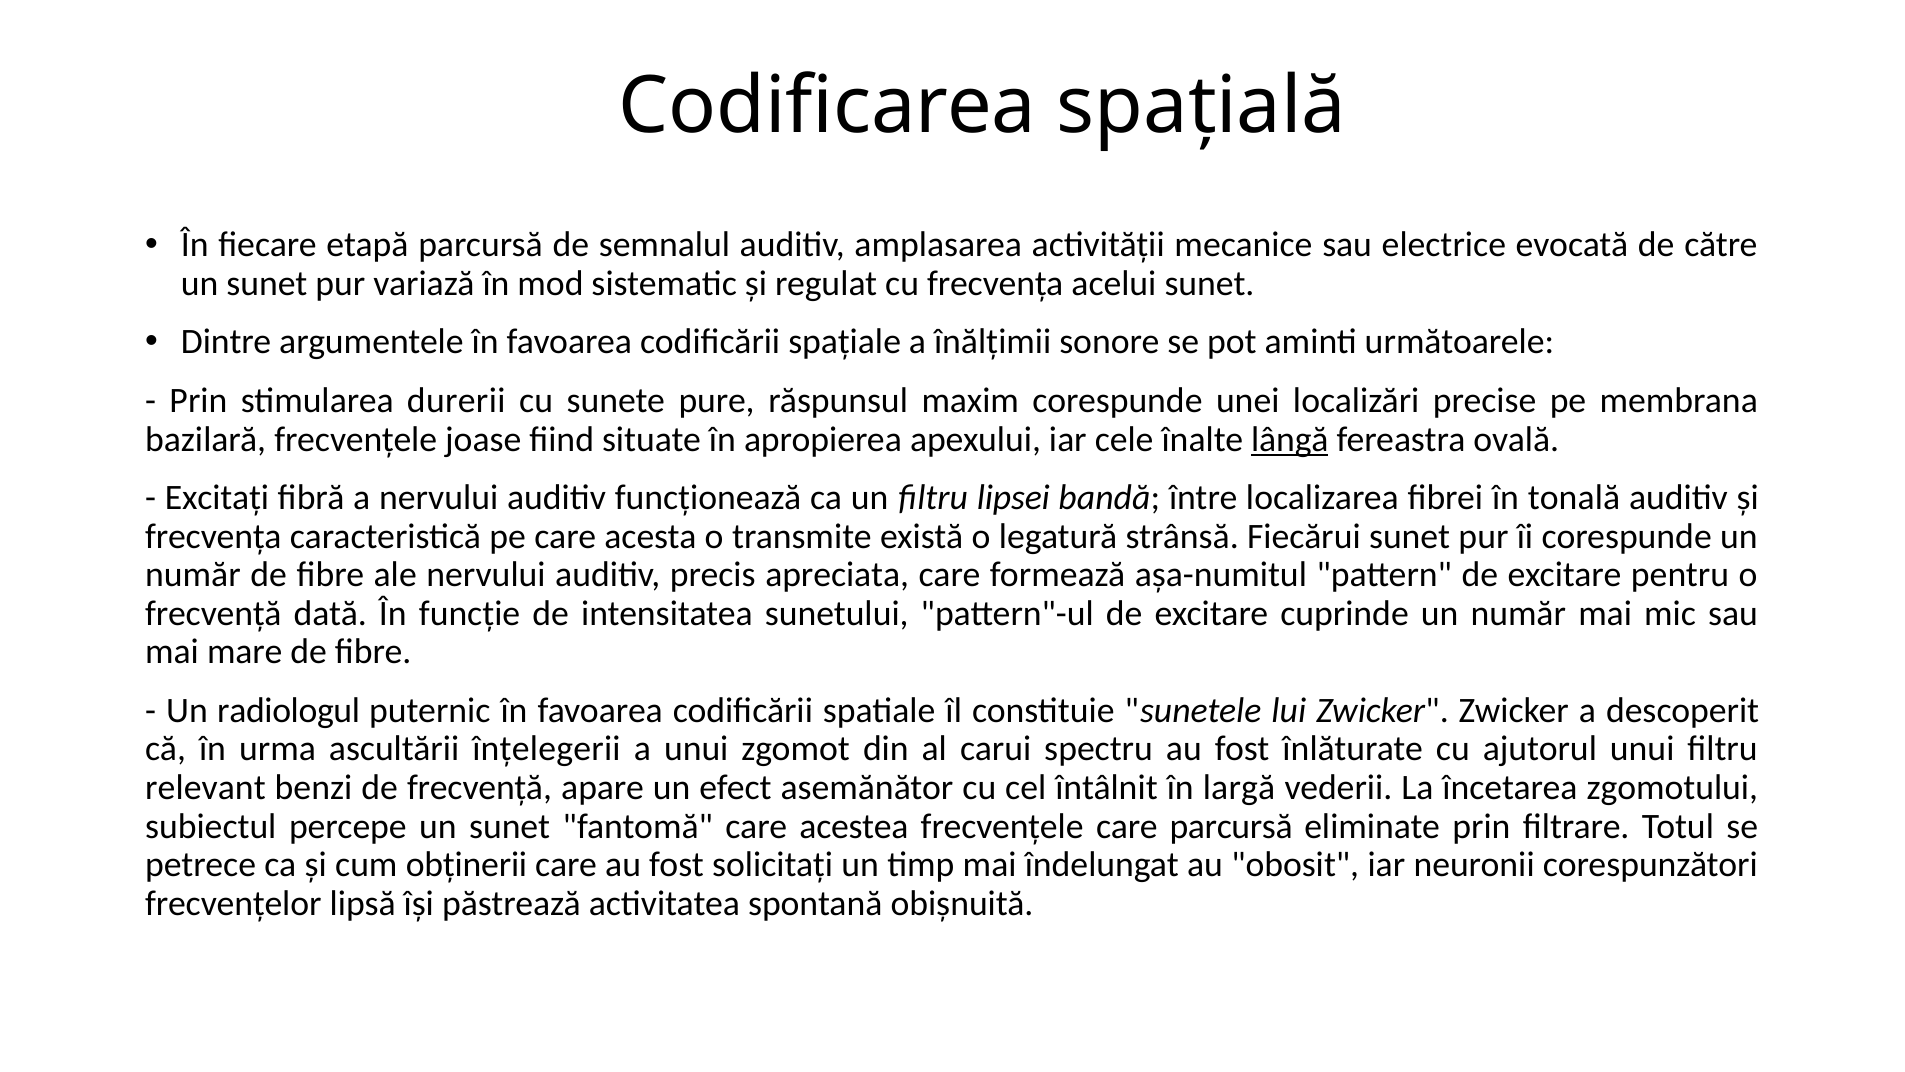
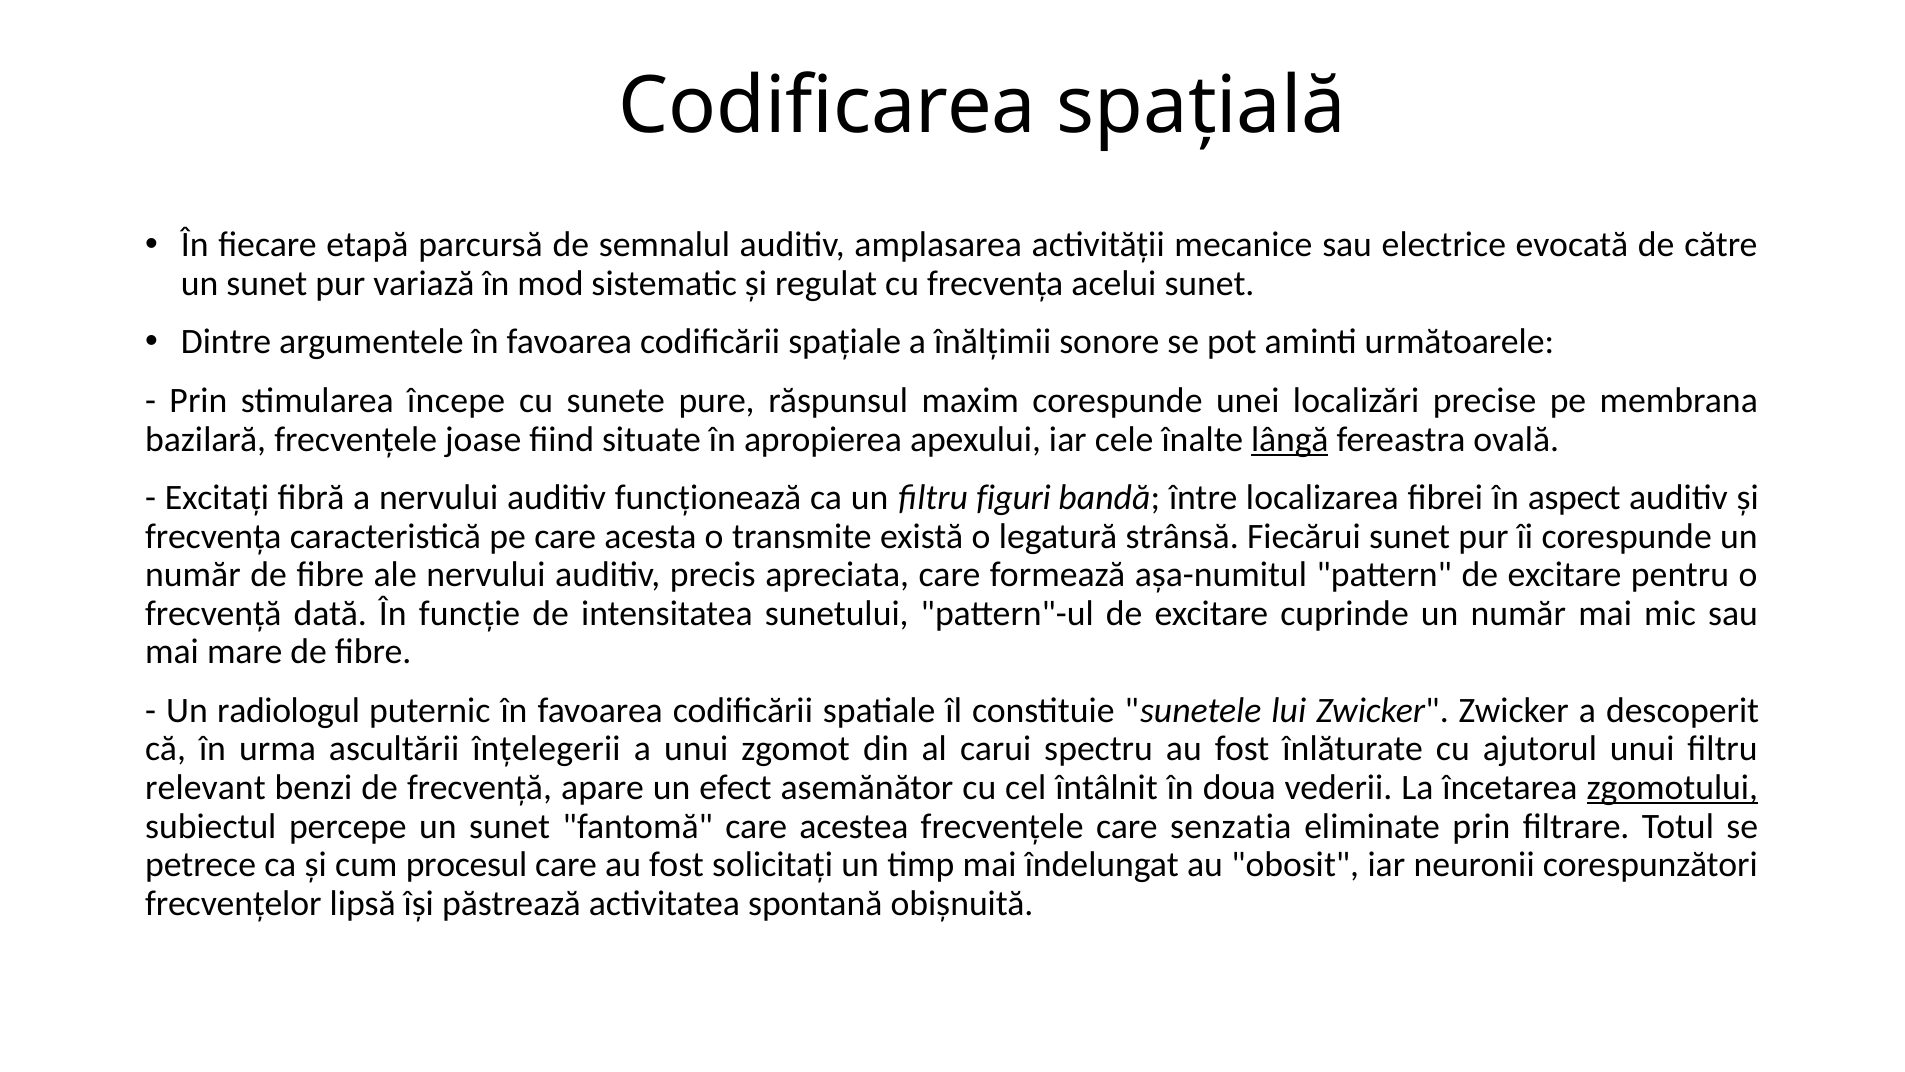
durerii: durerii -> începe
lipsei: lipsei -> figuri
tonală: tonală -> aspect
largă: largă -> doua
zgomotului underline: none -> present
care parcursă: parcursă -> senzatia
obținerii: obținerii -> procesul
